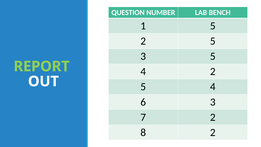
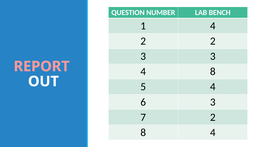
1 5: 5 -> 4
5 at (213, 41): 5 -> 2
3 5: 5 -> 3
REPORT colour: light green -> pink
4 2: 2 -> 8
8 2: 2 -> 4
